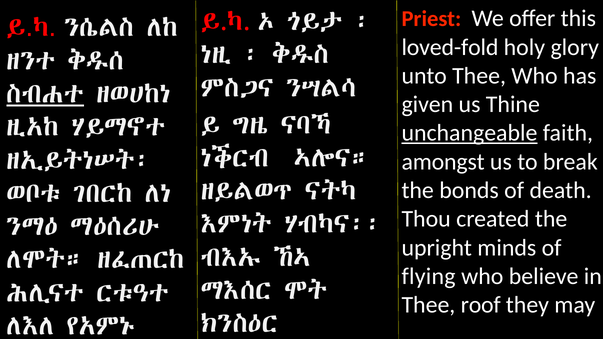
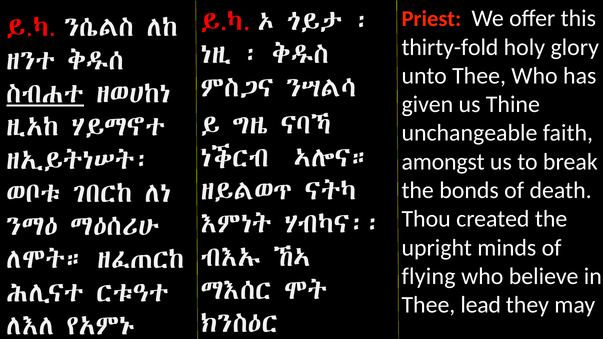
loved-fold: loved-fold -> thirty-fold
unchangeable underline: present -> none
roof: roof -> lead
